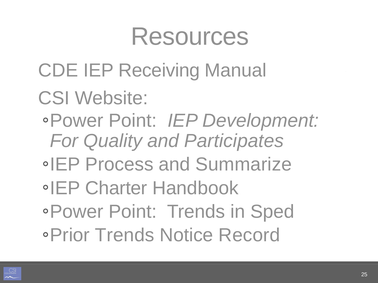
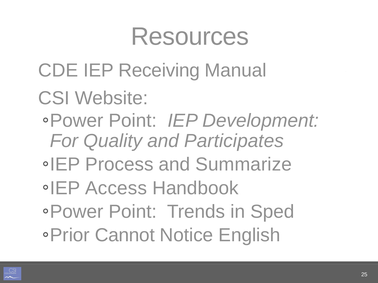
Charter: Charter -> Access
Trends at (125, 236): Trends -> Cannot
Record: Record -> English
